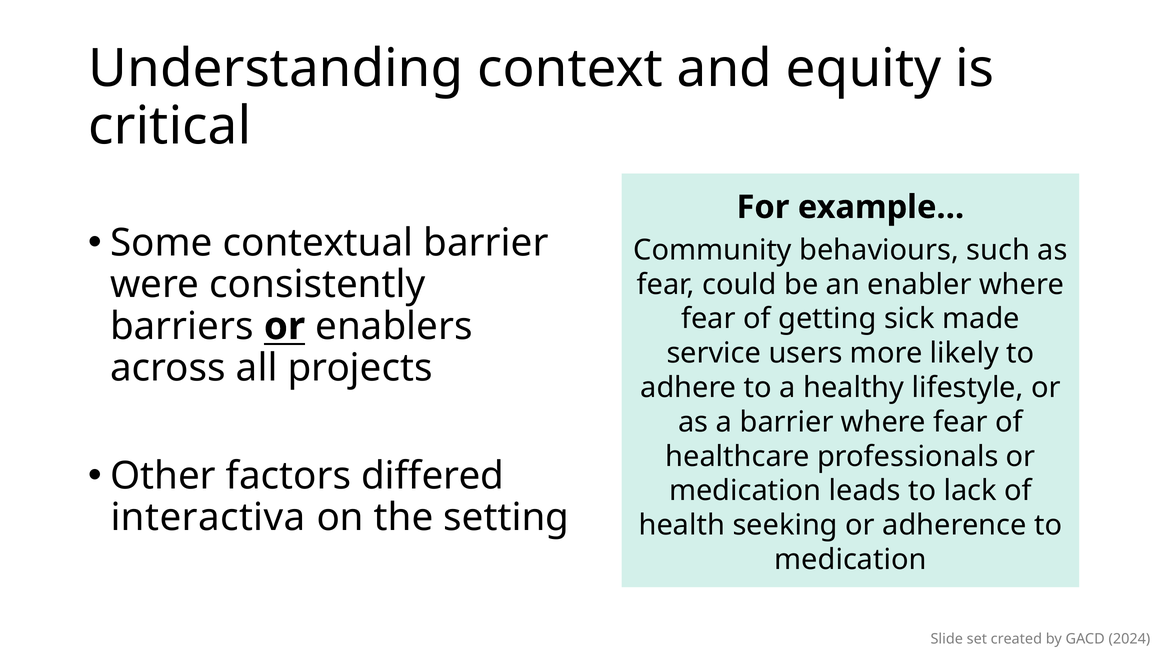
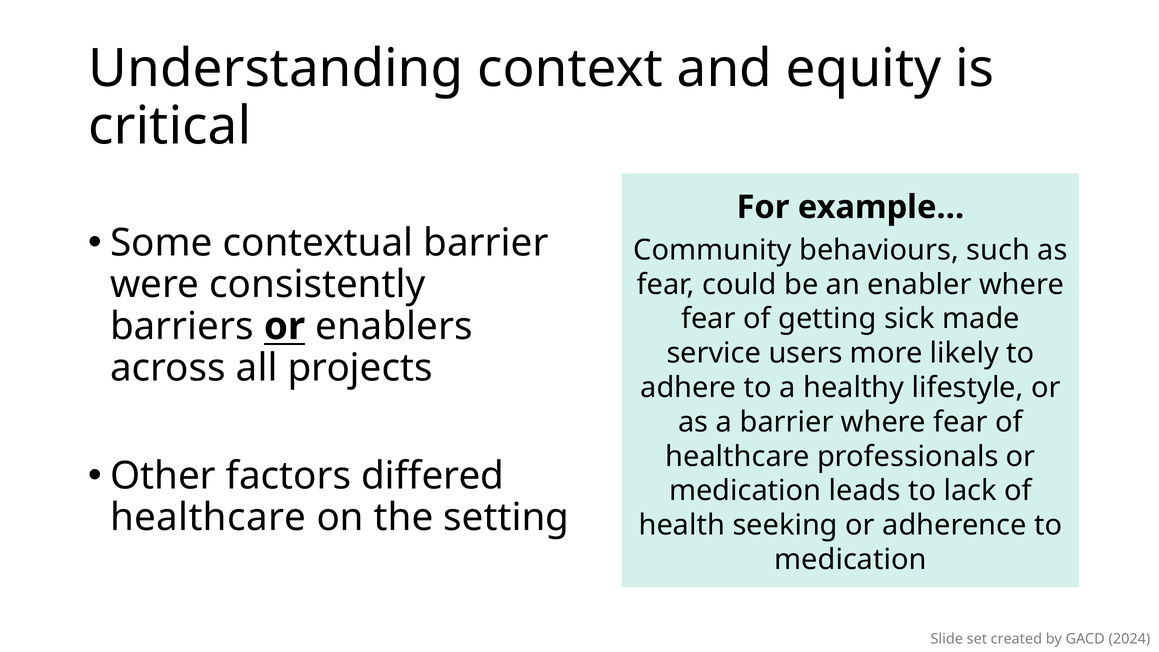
interactiva at (208, 517): interactiva -> healthcare
